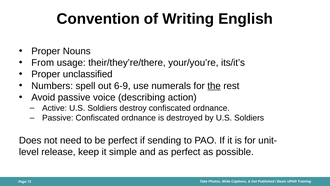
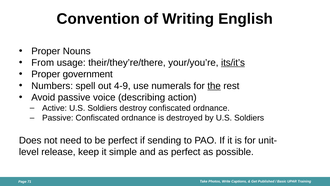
its/it’s underline: none -> present
unclassified: unclassified -> government
6-9: 6-9 -> 4-9
